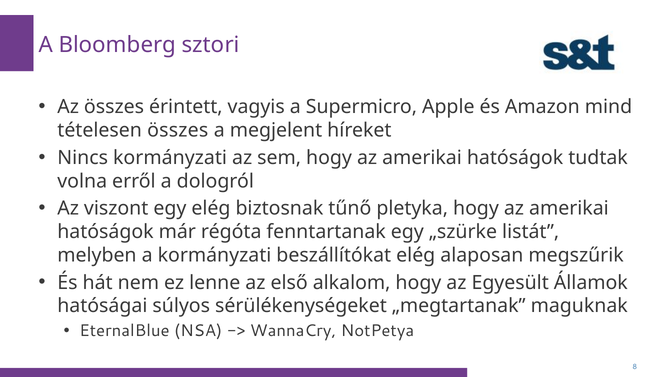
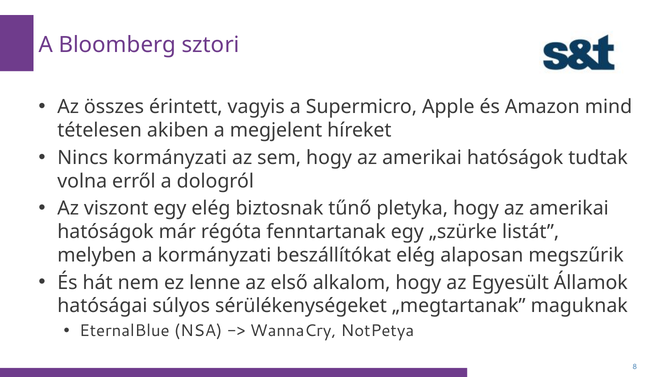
tételesen összes: összes -> akiben
